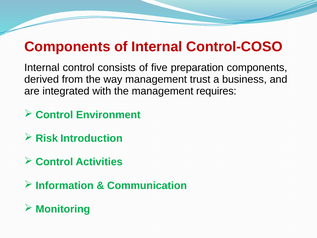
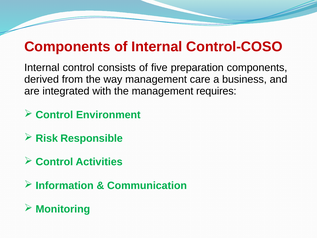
trust: trust -> care
Introduction: Introduction -> Responsible
